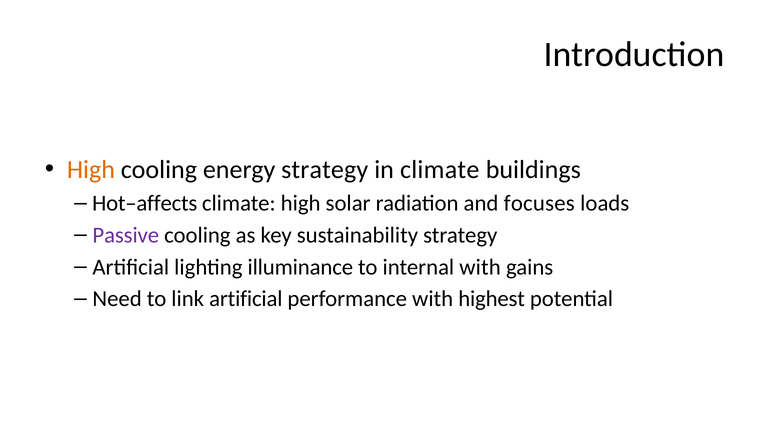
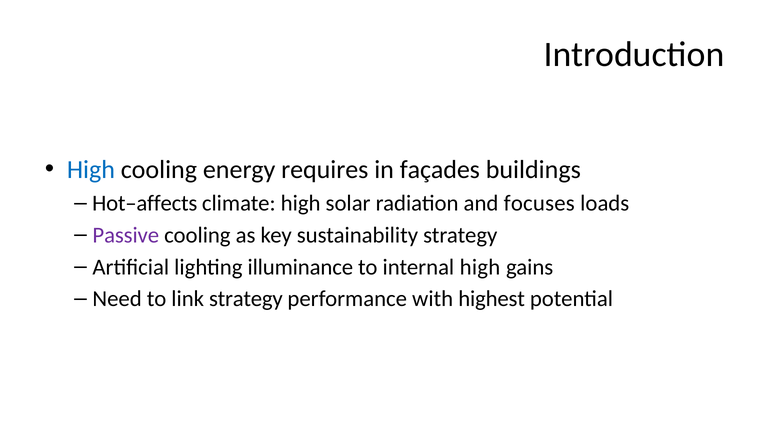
High at (91, 170) colour: orange -> blue
energy strategy: strategy -> requires
in climate: climate -> façades
internal with: with -> high
link artificial: artificial -> strategy
